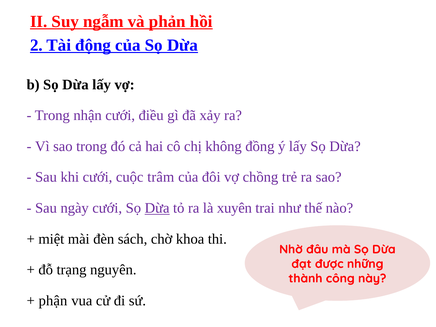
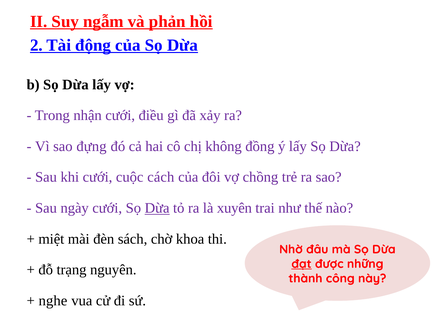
sao trong: trong -> đựng
trâm: trâm -> cách
đạt underline: none -> present
phận: phận -> nghe
